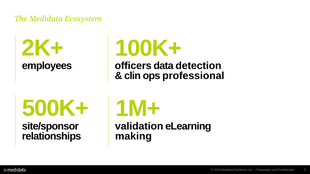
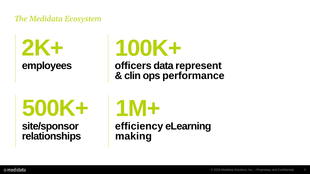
detection: detection -> represent
professional: professional -> performance
validation: validation -> efficiency
